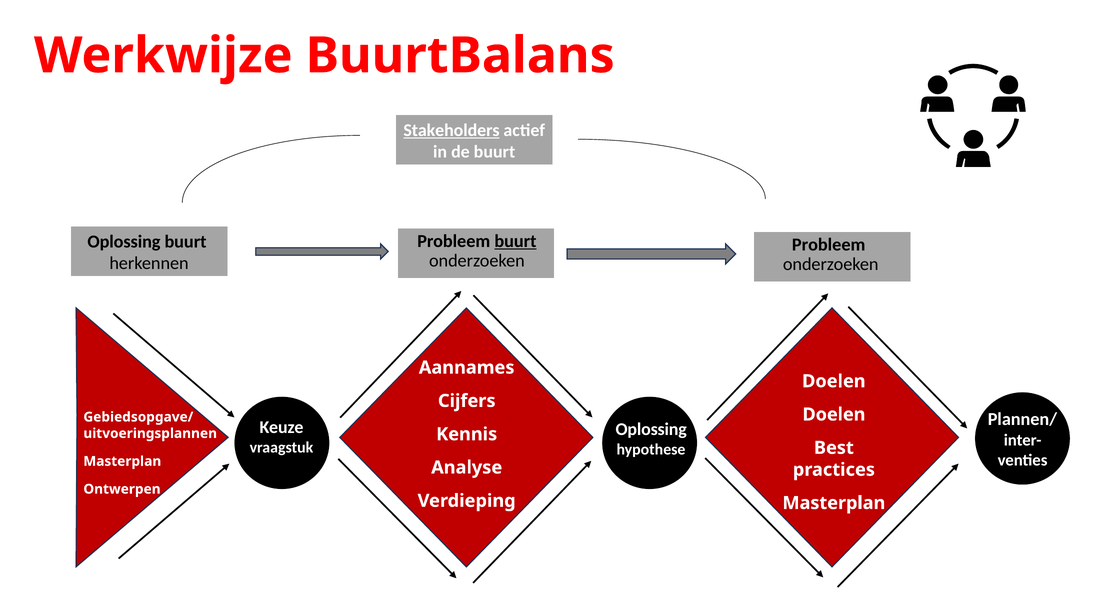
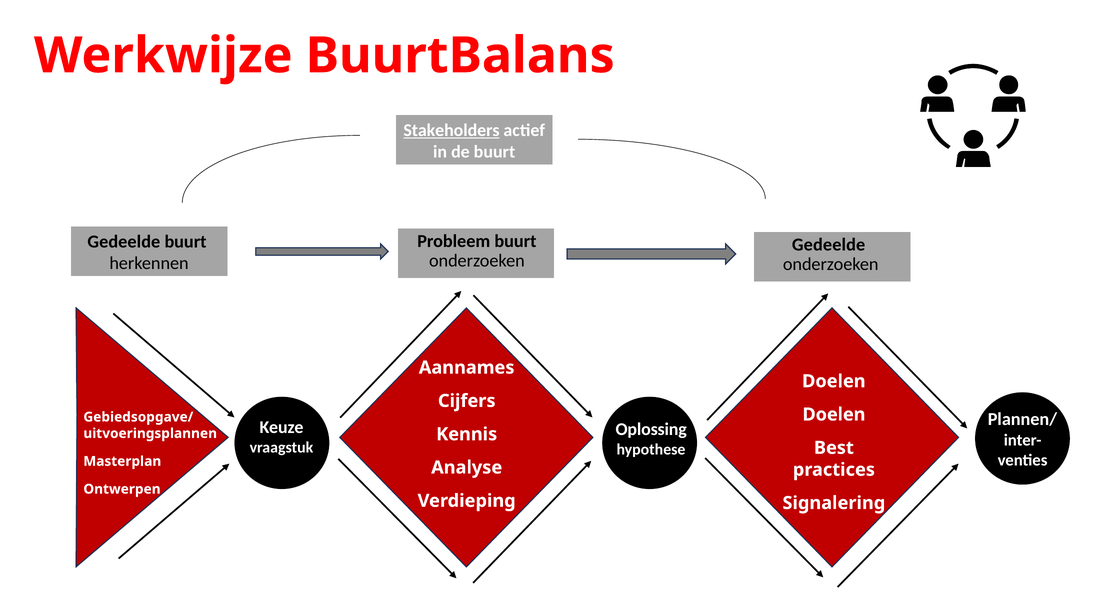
buurt at (515, 241) underline: present -> none
Oplossing at (124, 242): Oplossing -> Gedeelde
Probleem at (829, 245): Probleem -> Gedeelde
Masterplan at (834, 503): Masterplan -> Signalering
